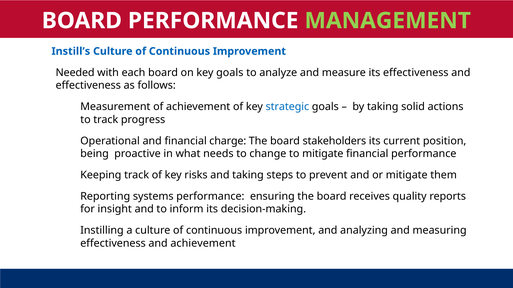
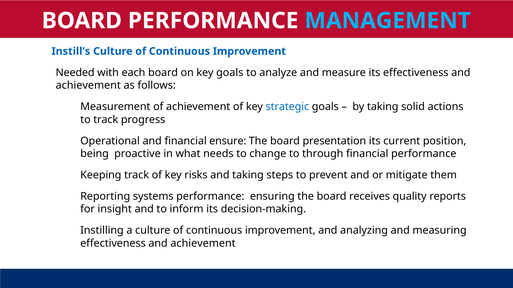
MANAGEMENT colour: light green -> light blue
effectiveness at (88, 86): effectiveness -> achievement
charge: charge -> ensure
stakeholders: stakeholders -> presentation
to mitigate: mitigate -> through
